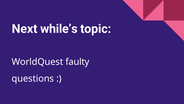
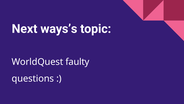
while’s: while’s -> ways’s
